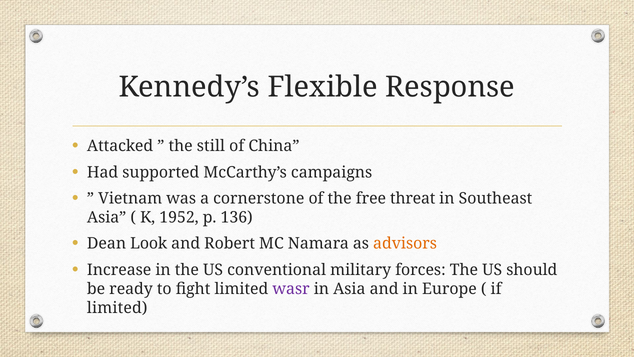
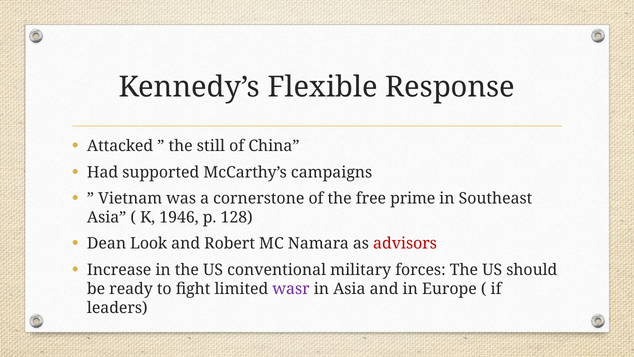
threat: threat -> prime
1952: 1952 -> 1946
136: 136 -> 128
advisors colour: orange -> red
limited at (117, 308): limited -> leaders
